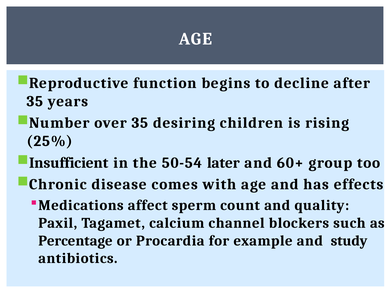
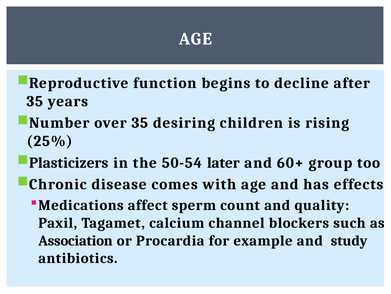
Insufficient: Insufficient -> Plasticizers
Percentage: Percentage -> Association
